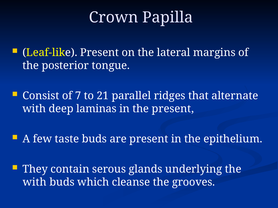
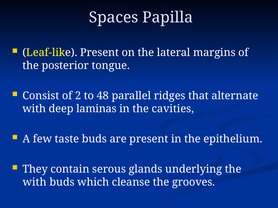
Crown: Crown -> Spaces
7: 7 -> 2
21: 21 -> 48
the present: present -> cavities
